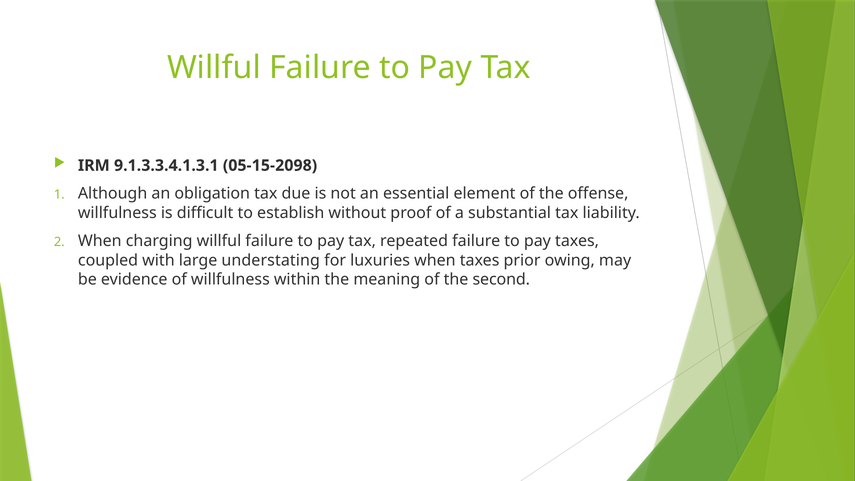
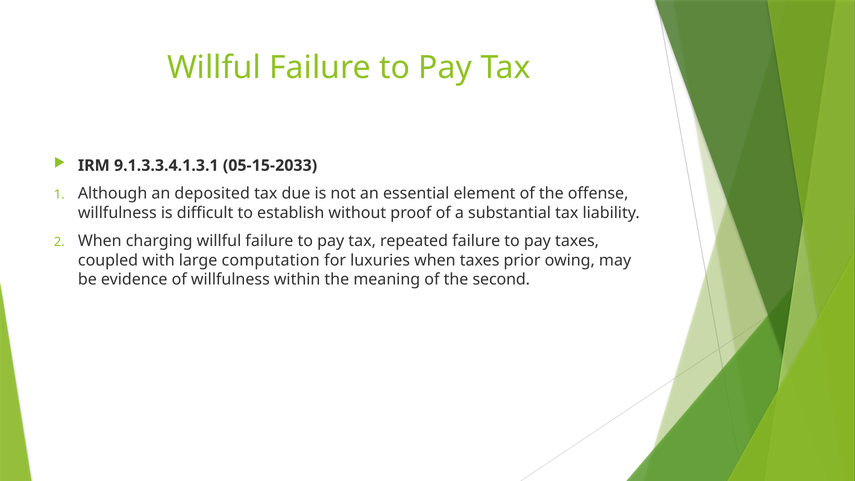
05-15-2098: 05-15-2098 -> 05-15-2033
obligation: obligation -> deposited
understating: understating -> computation
